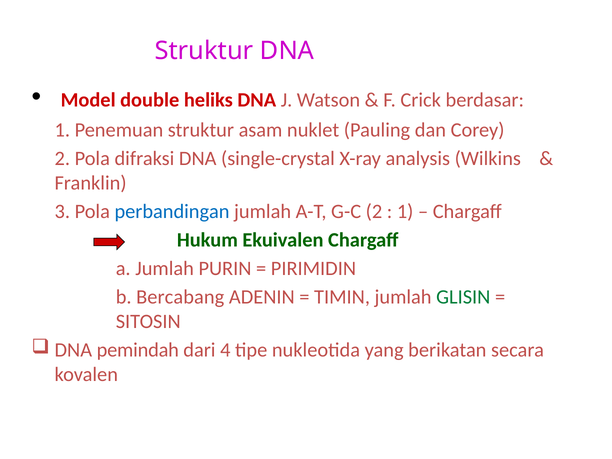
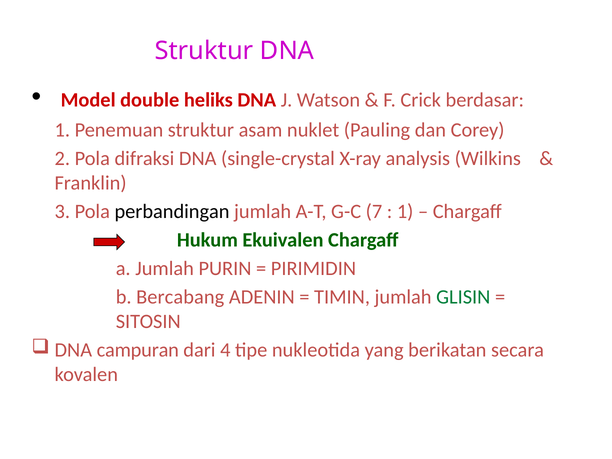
perbandingan colour: blue -> black
G-C 2: 2 -> 7
pemindah: pemindah -> campuran
